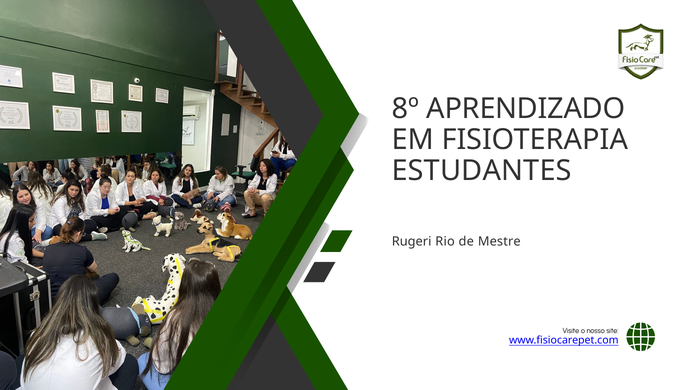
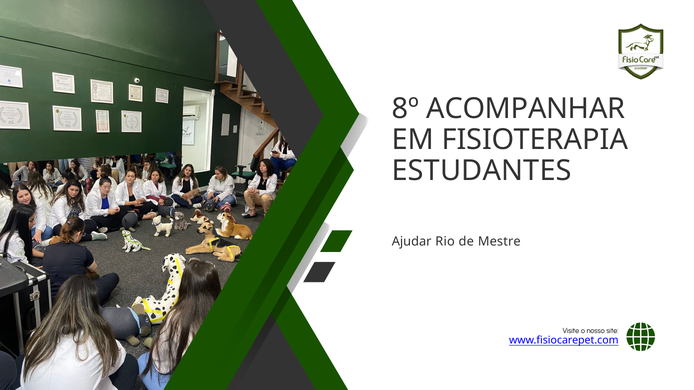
APRENDIZADO: APRENDIZADO -> ACOMPANHAR
Rugeri: Rugeri -> Ajudar
